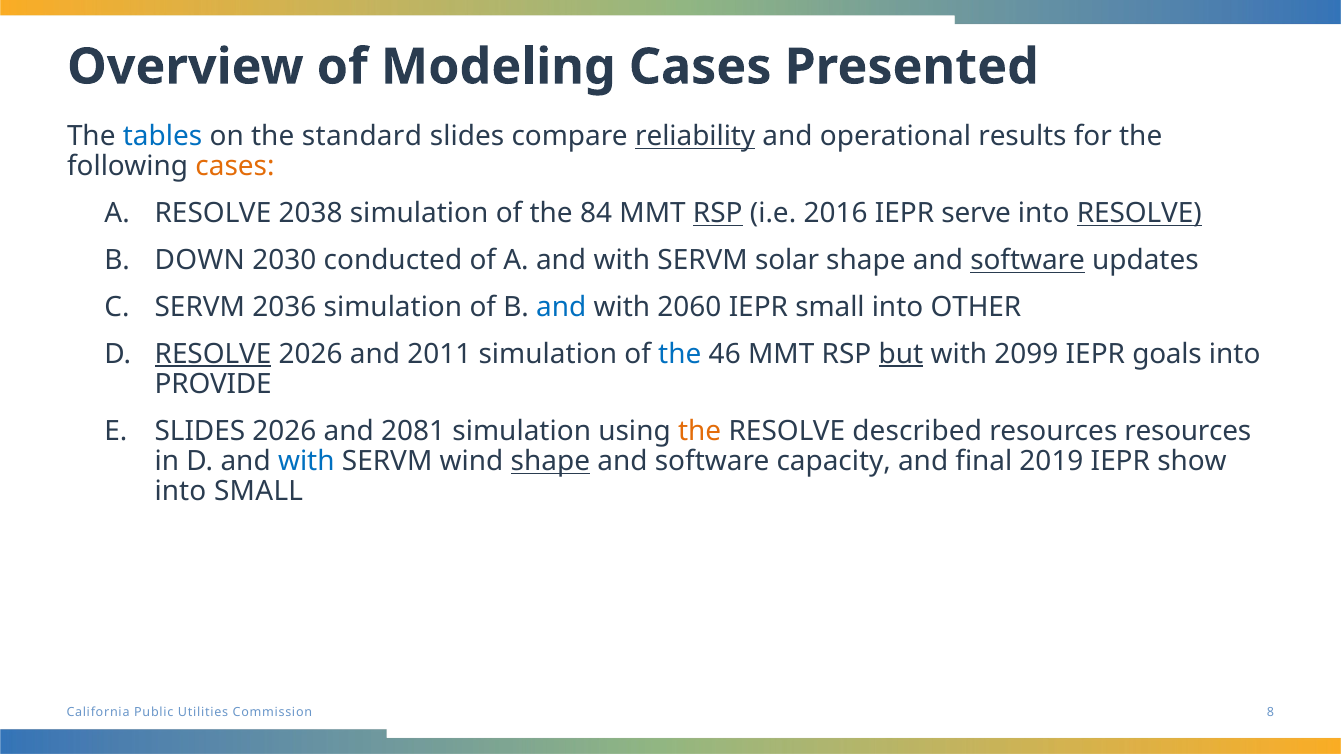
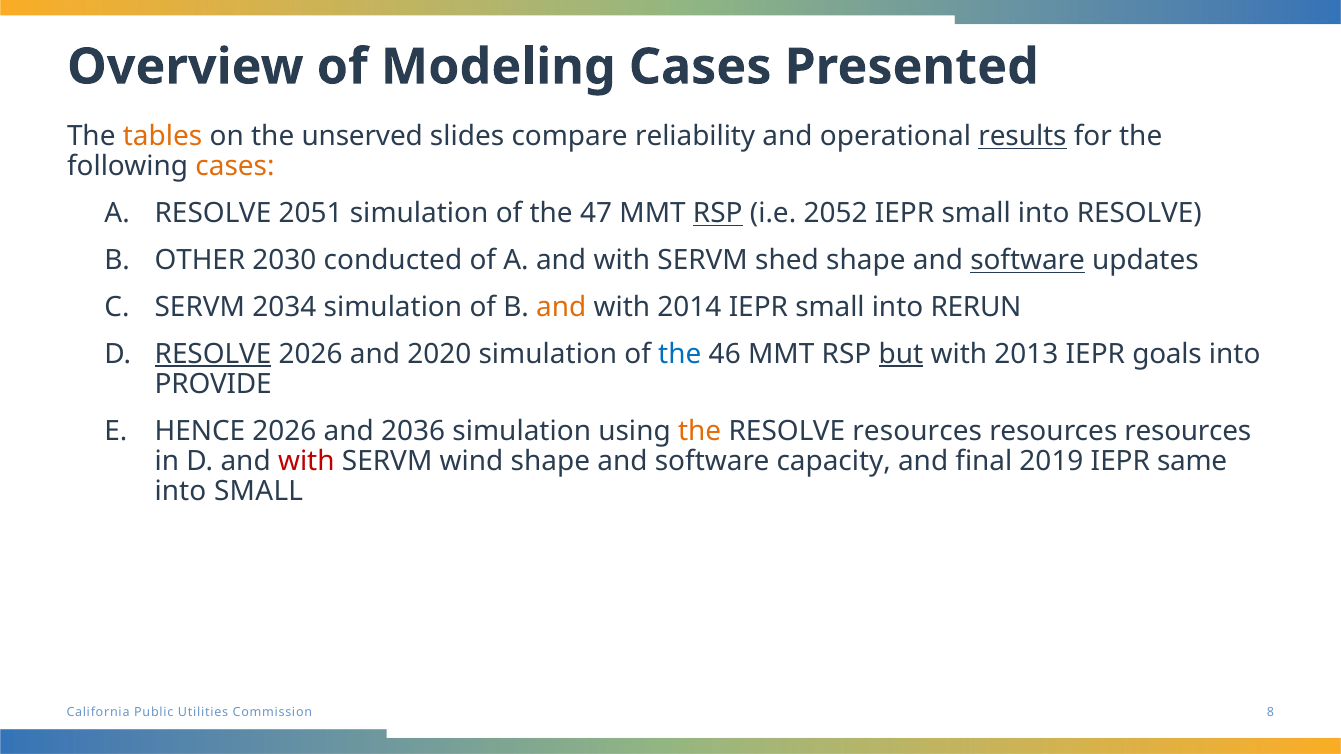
tables colour: blue -> orange
standard: standard -> unserved
reliability underline: present -> none
results underline: none -> present
2038: 2038 -> 2051
84: 84 -> 47
2016: 2016 -> 2052
serve at (976, 214): serve -> small
RESOLVE at (1139, 214) underline: present -> none
DOWN: DOWN -> OTHER
solar: solar -> shed
2036: 2036 -> 2034
and at (561, 308) colour: blue -> orange
2060: 2060 -> 2014
OTHER: OTHER -> RERUN
2011: 2011 -> 2020
2099: 2099 -> 2013
SLIDES at (200, 432): SLIDES -> HENCE
2081: 2081 -> 2036
RESOLVE described: described -> resources
with at (306, 462) colour: blue -> red
shape at (550, 462) underline: present -> none
show: show -> same
